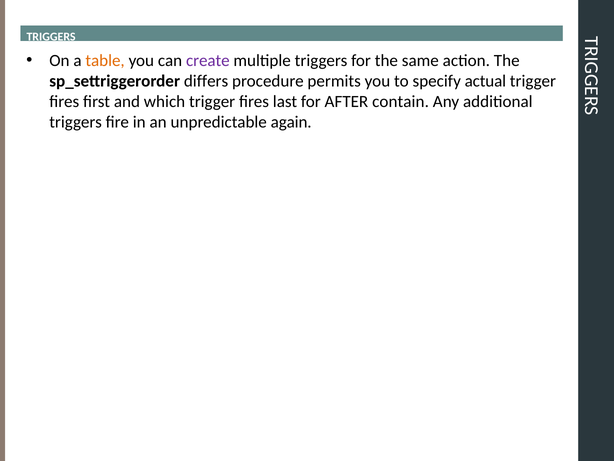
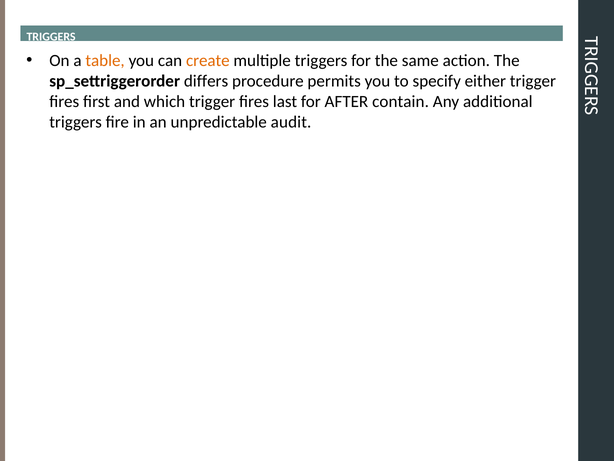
create colour: purple -> orange
actual: actual -> either
again: again -> audit
